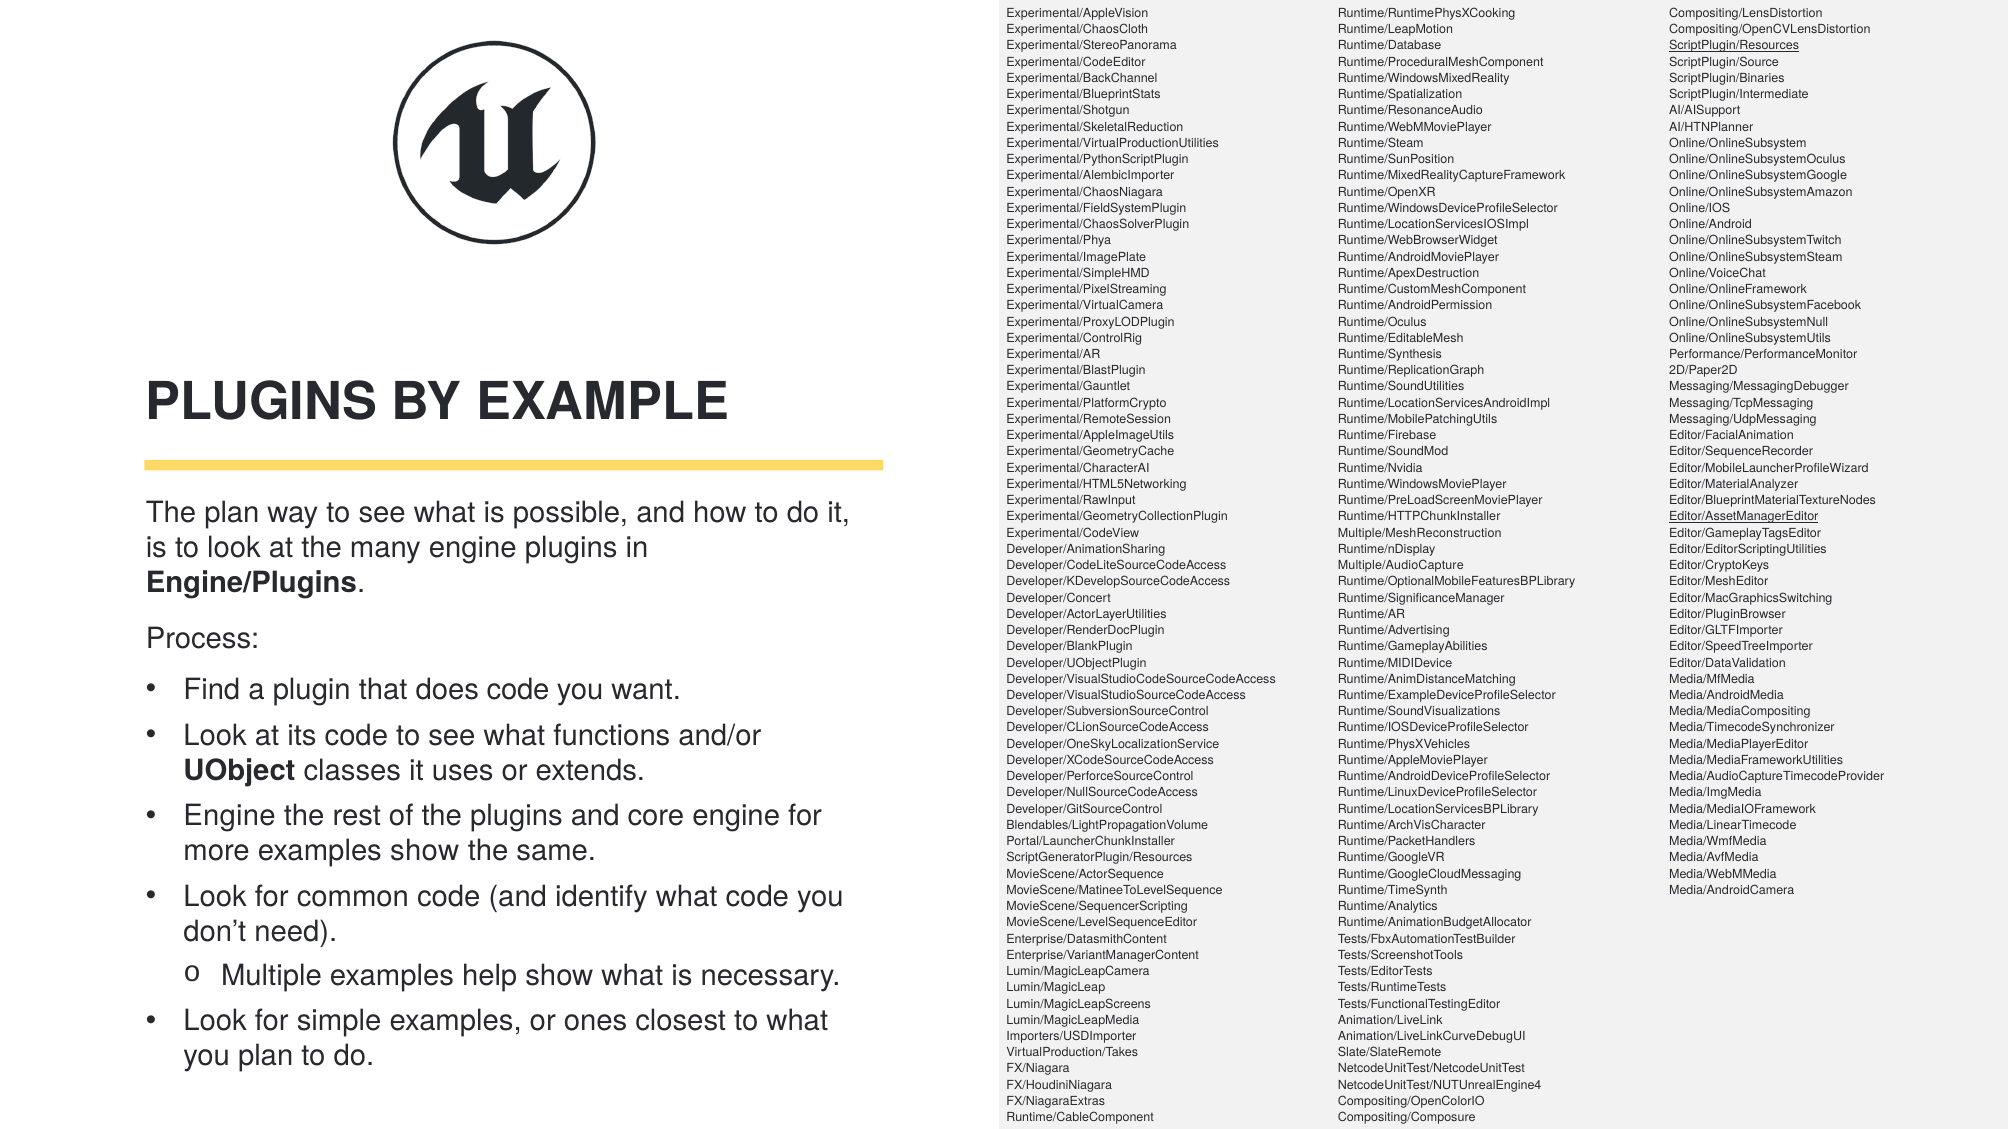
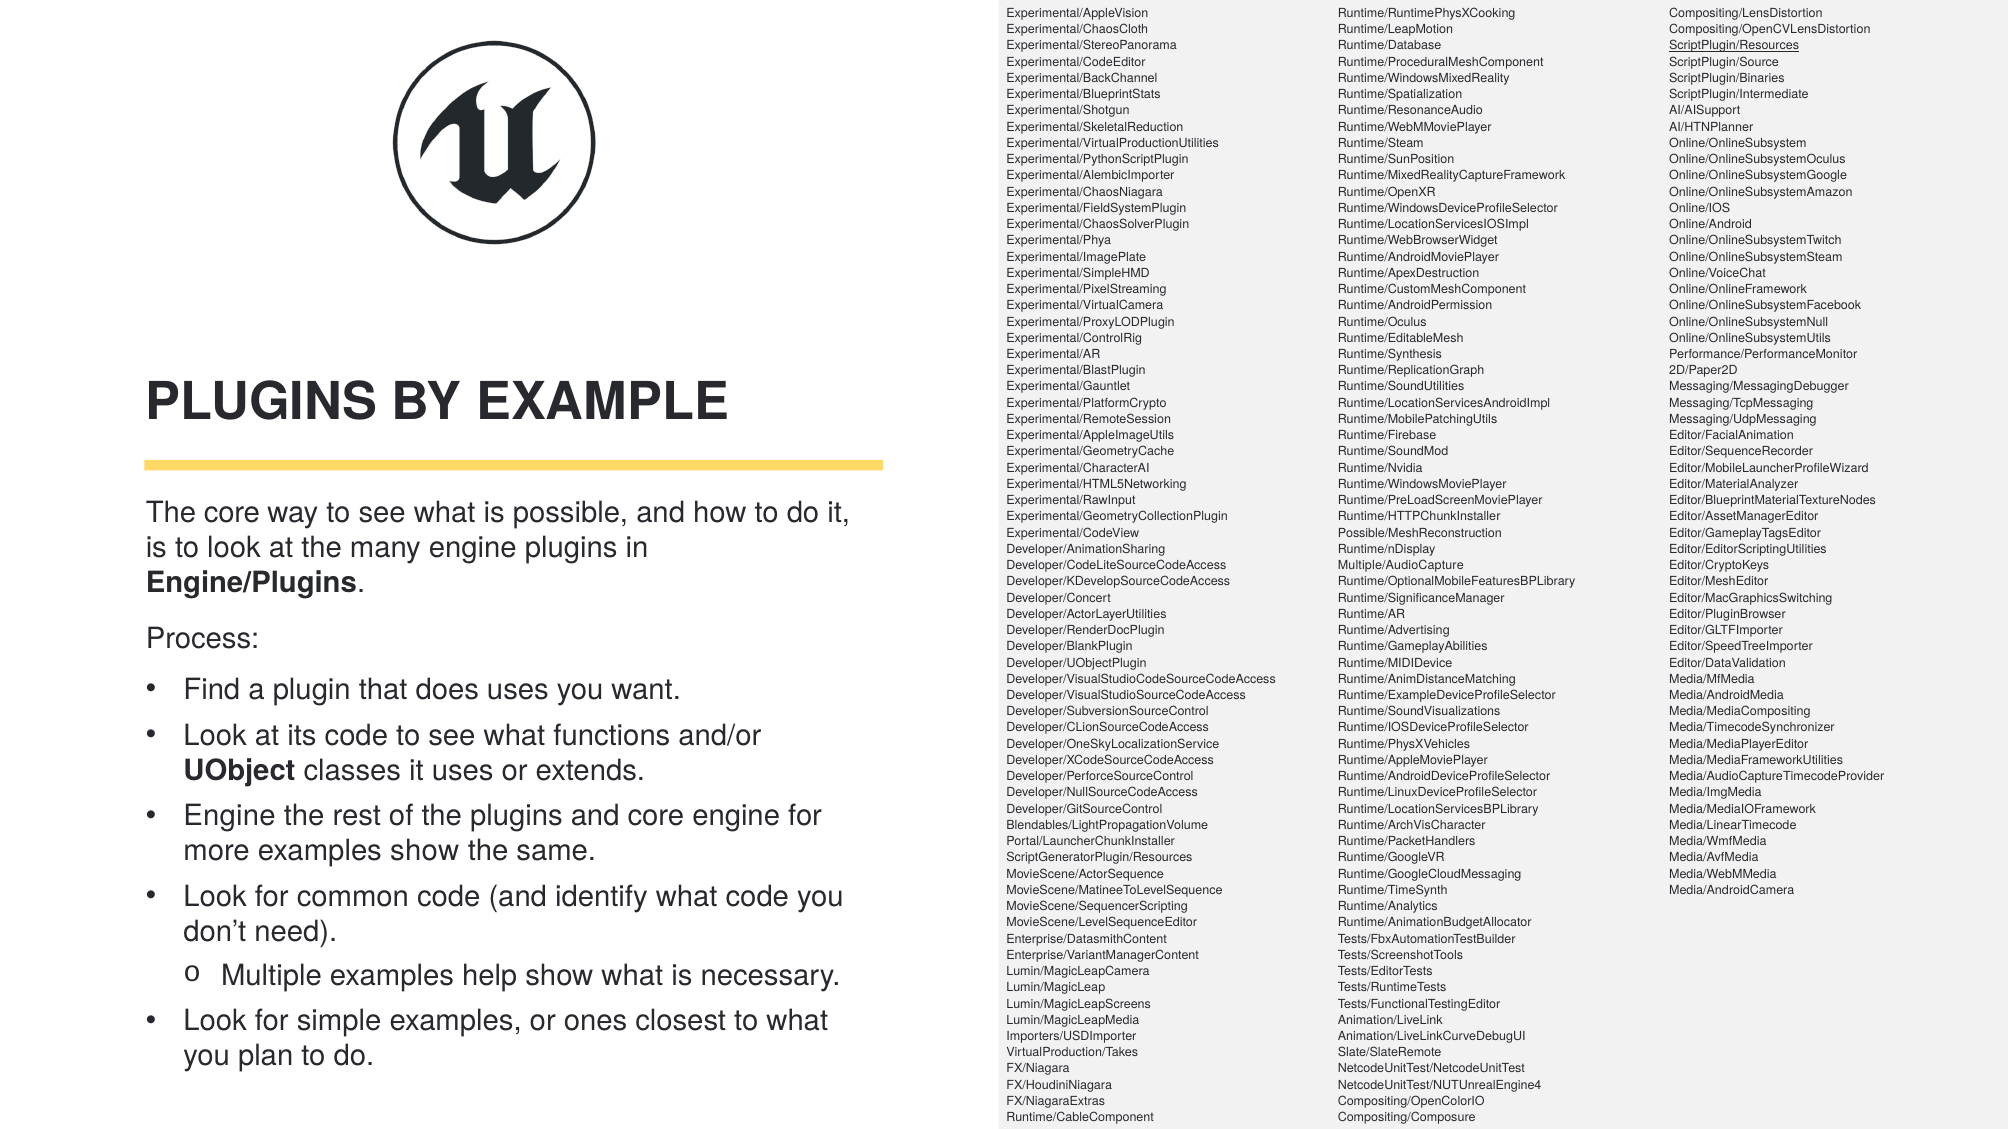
The plan: plan -> core
Editor/AssetManagerEditor underline: present -> none
Multiple/MeshReconstruction: Multiple/MeshReconstruction -> Possible/MeshReconstruction
does code: code -> uses
